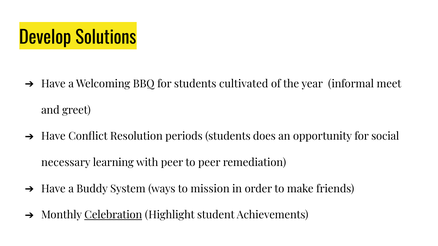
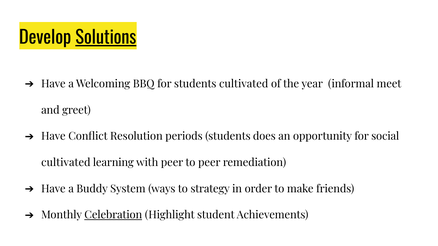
Solutions underline: none -> present
necessary at (66, 163): necessary -> cultivated
mission: mission -> strategy
